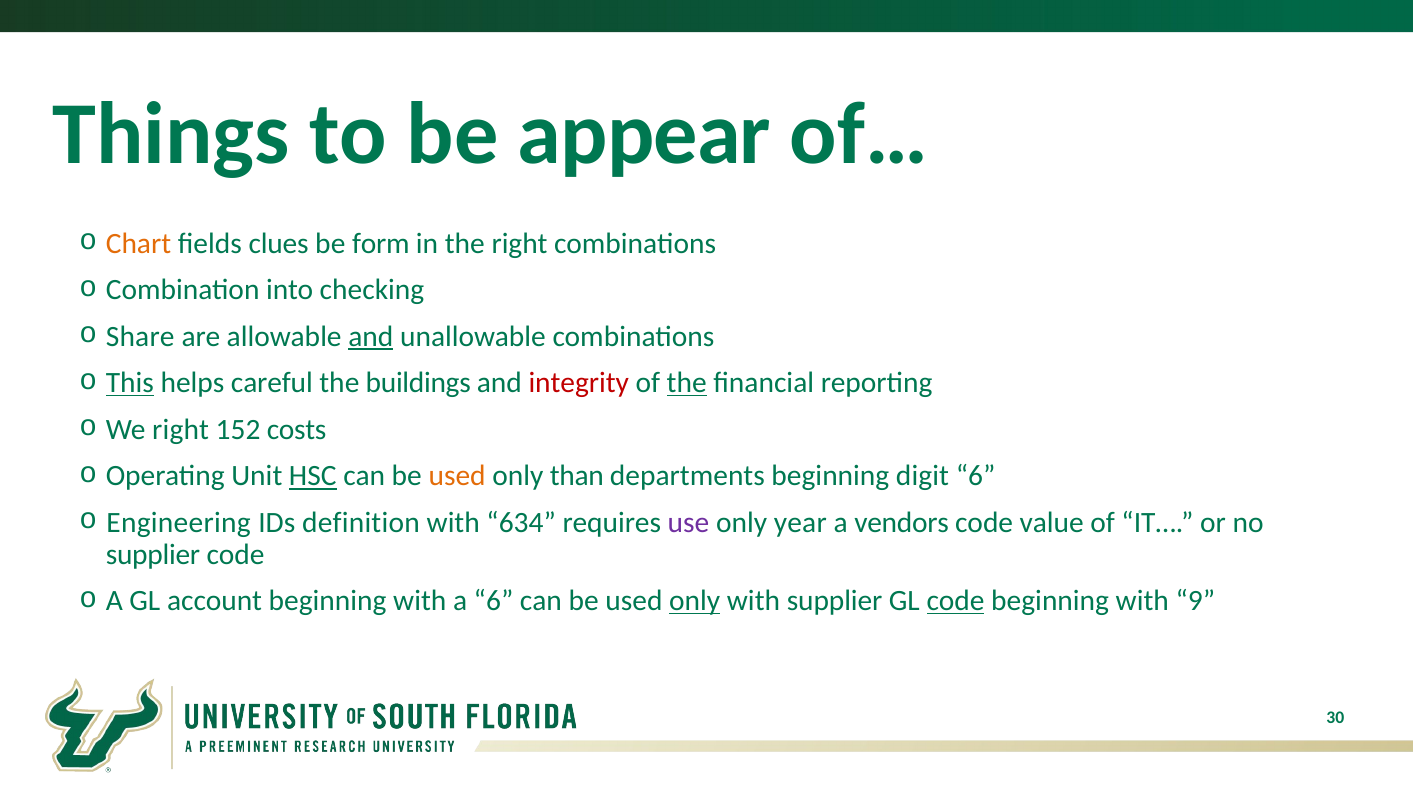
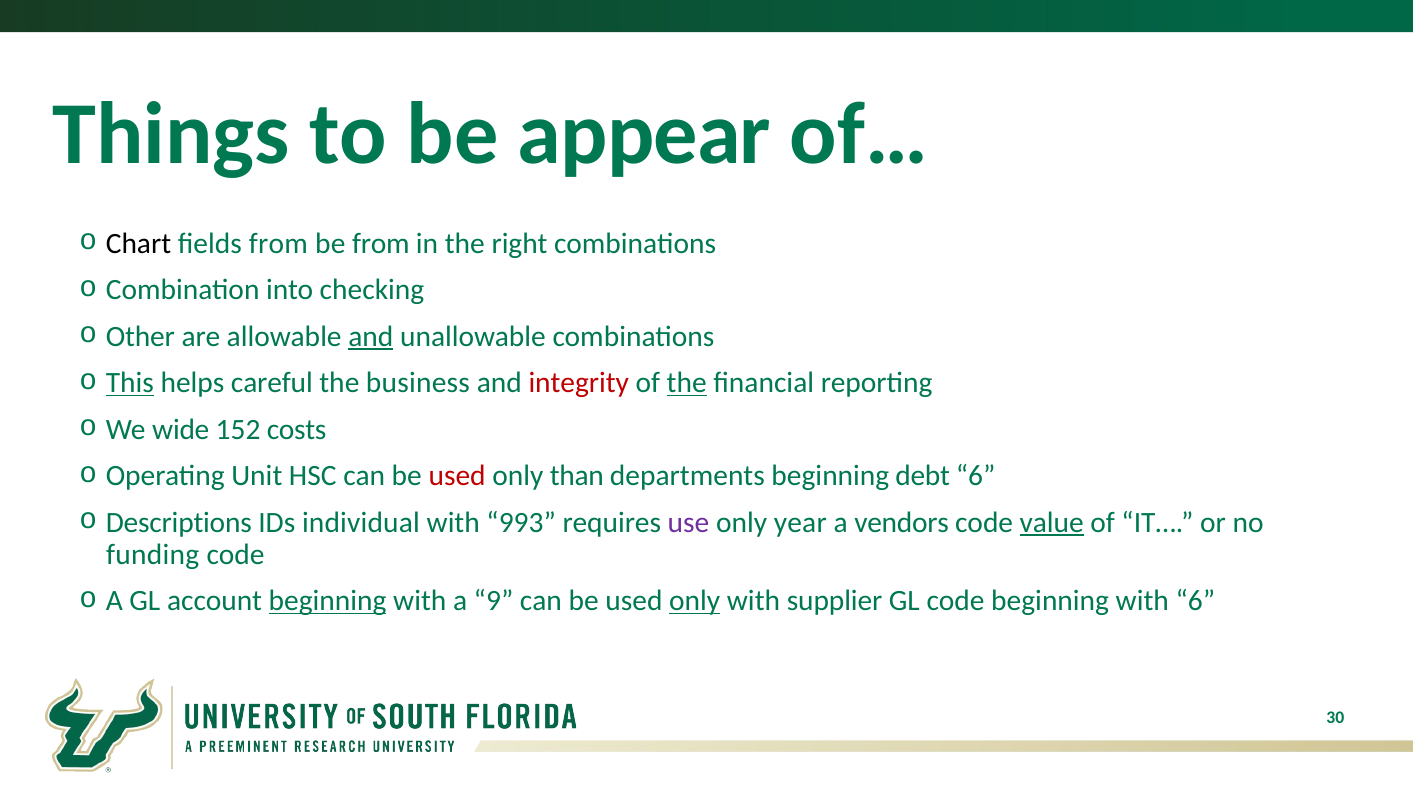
Chart colour: orange -> black
fields clues: clues -> from
be form: form -> from
Share: Share -> Other
buildings: buildings -> business
We right: right -> wide
HSC underline: present -> none
used at (457, 476) colour: orange -> red
digit: digit -> debt
Engineering: Engineering -> Descriptions
definition: definition -> individual
634: 634 -> 993
value underline: none -> present
supplier at (153, 554): supplier -> funding
beginning at (328, 601) underline: none -> present
a 6: 6 -> 9
code at (956, 601) underline: present -> none
with 9: 9 -> 6
